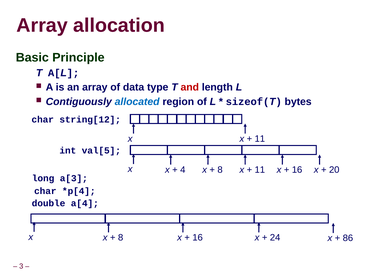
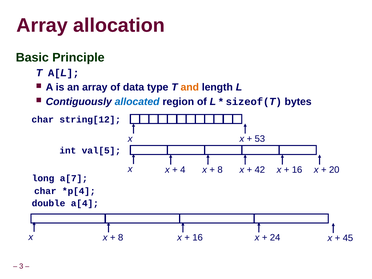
and colour: red -> orange
11 at (260, 139): 11 -> 53
11 at (260, 170): 11 -> 42
a[3: a[3 -> a[7
86: 86 -> 45
